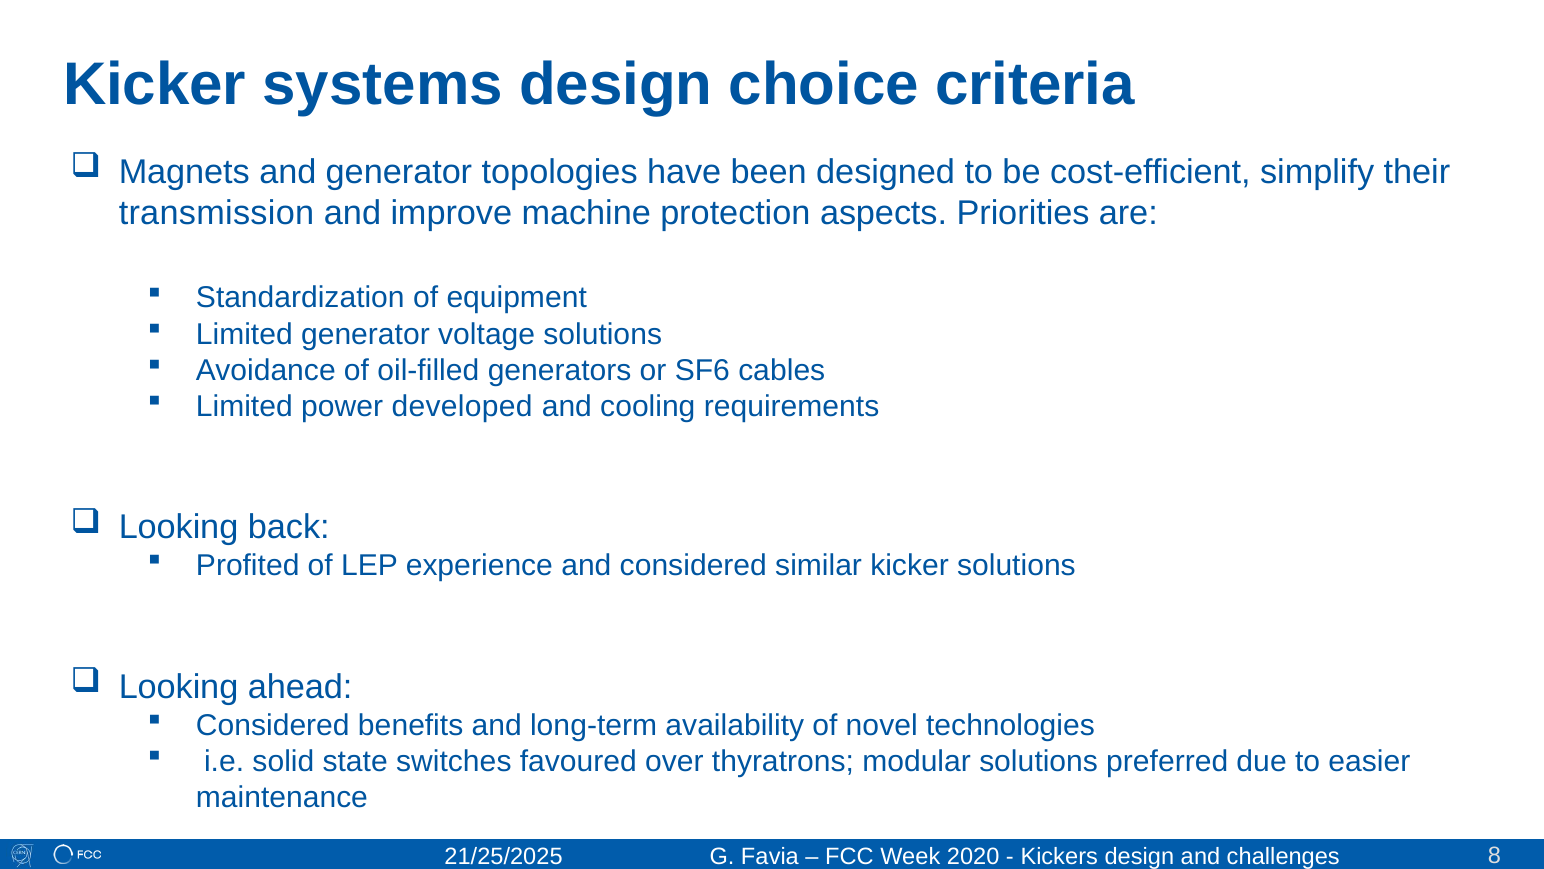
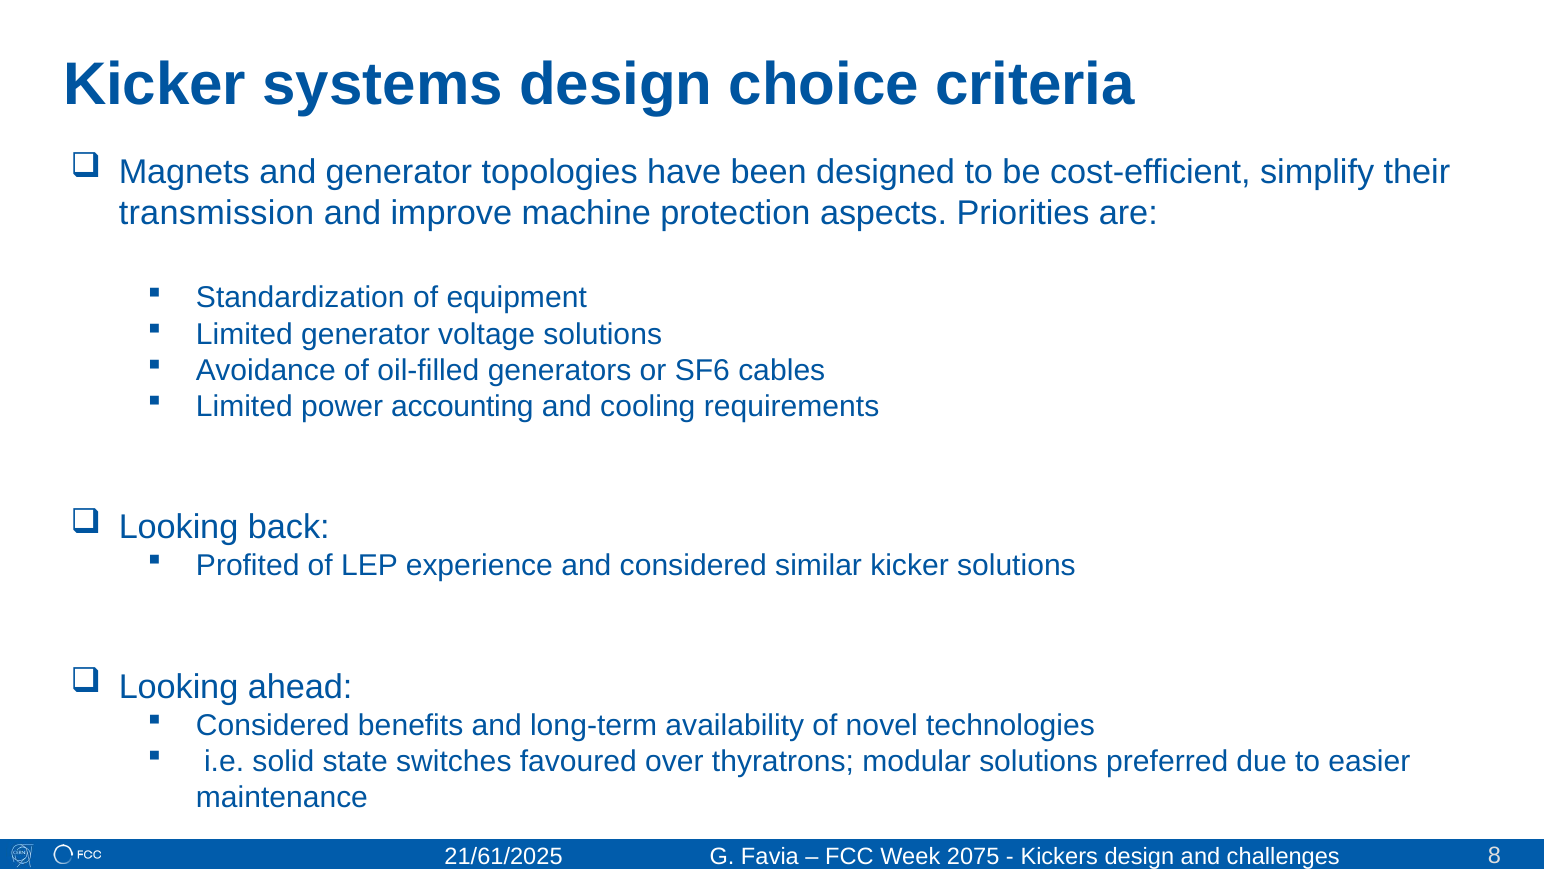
developed: developed -> accounting
21/25/2025: 21/25/2025 -> 21/61/2025
2020: 2020 -> 2075
